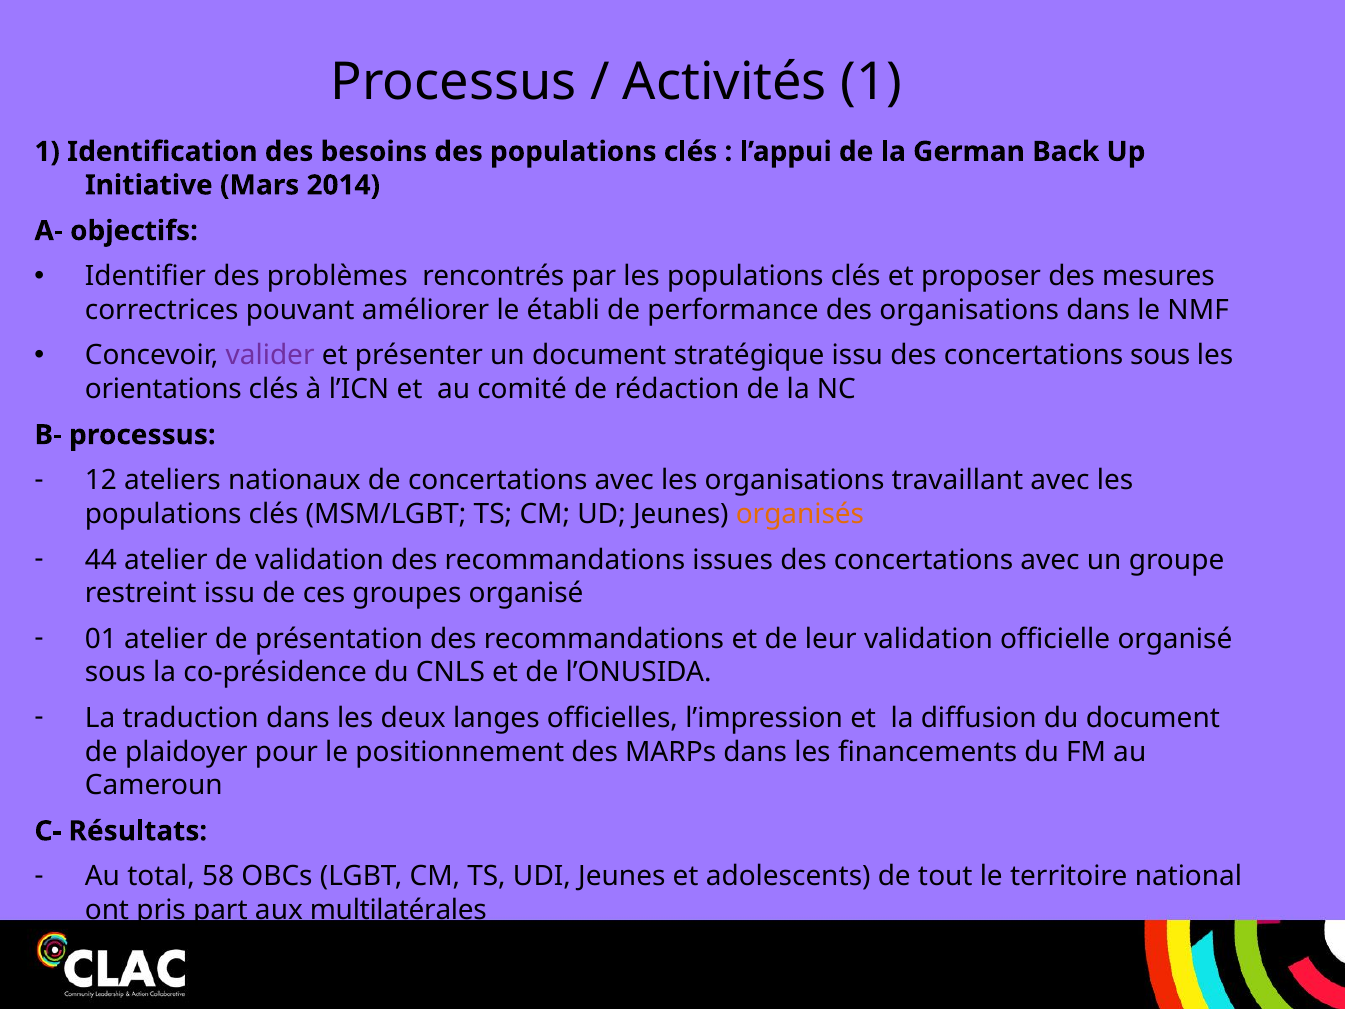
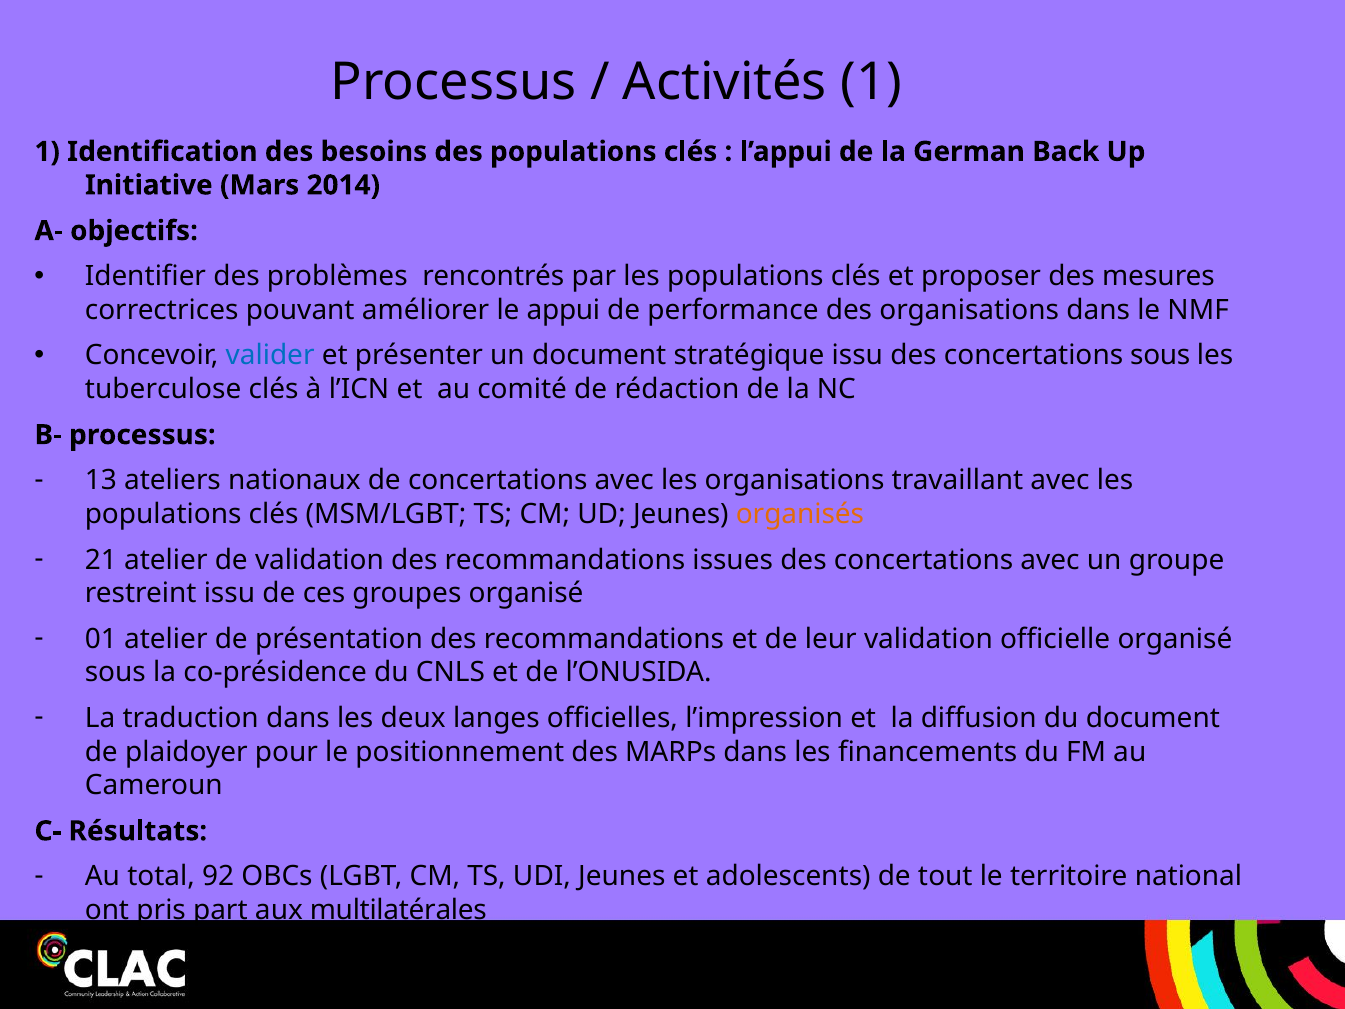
établi: établi -> appui
valider colour: purple -> blue
orientations: orientations -> tuberculose
12: 12 -> 13
44: 44 -> 21
58: 58 -> 92
